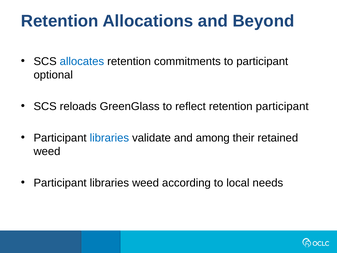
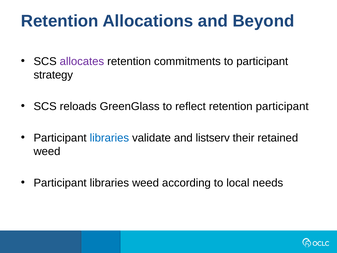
allocates colour: blue -> purple
optional: optional -> strategy
among: among -> listserv
